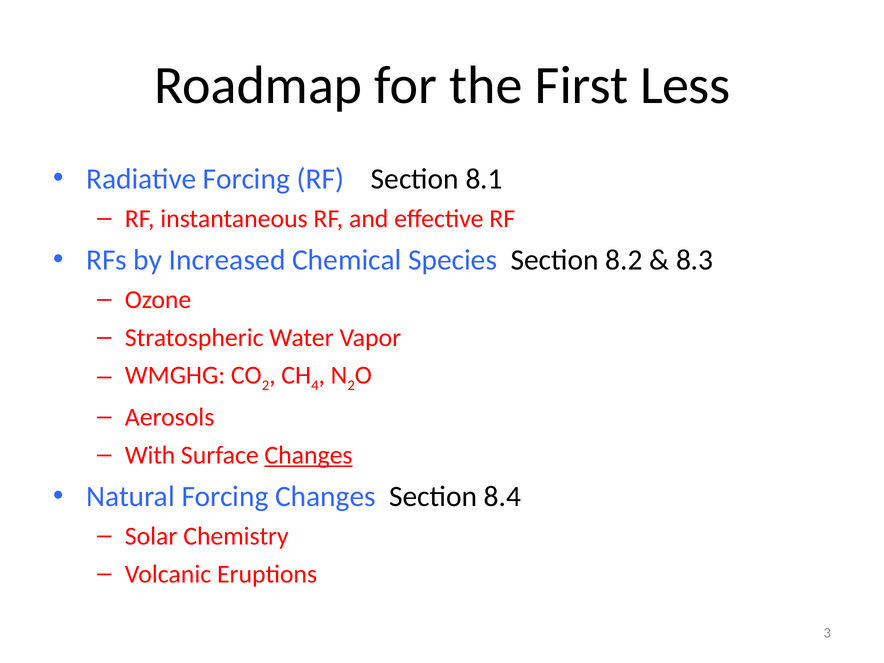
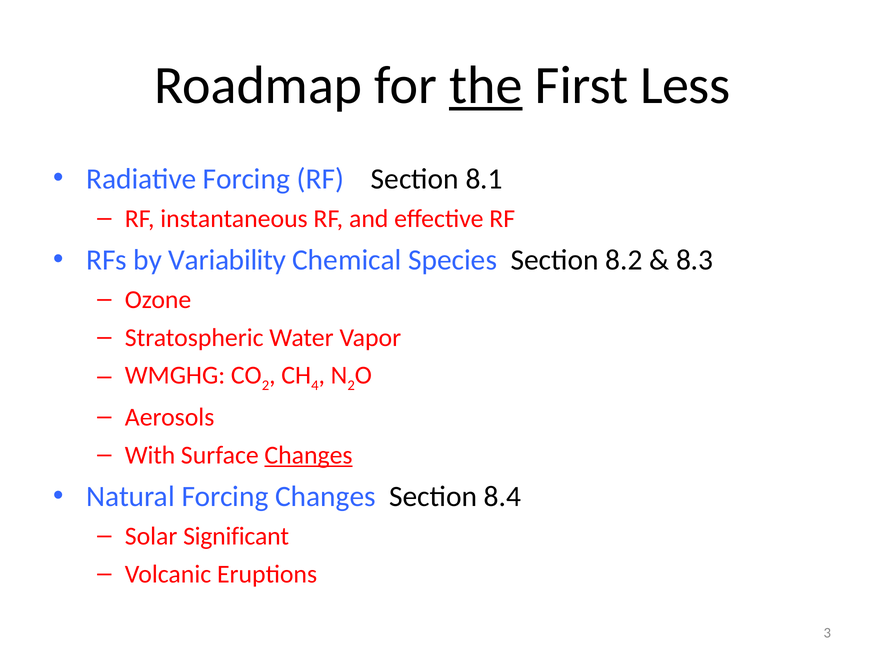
the underline: none -> present
Increased: Increased -> Variability
Chemistry: Chemistry -> Significant
